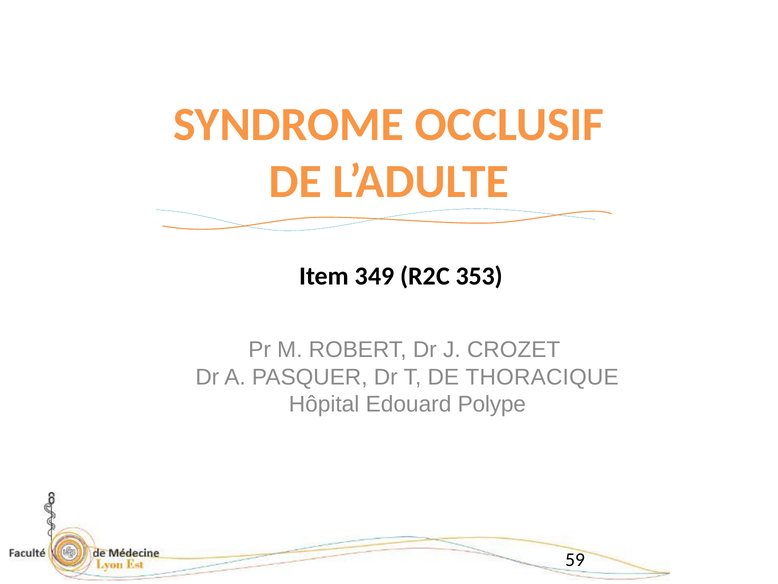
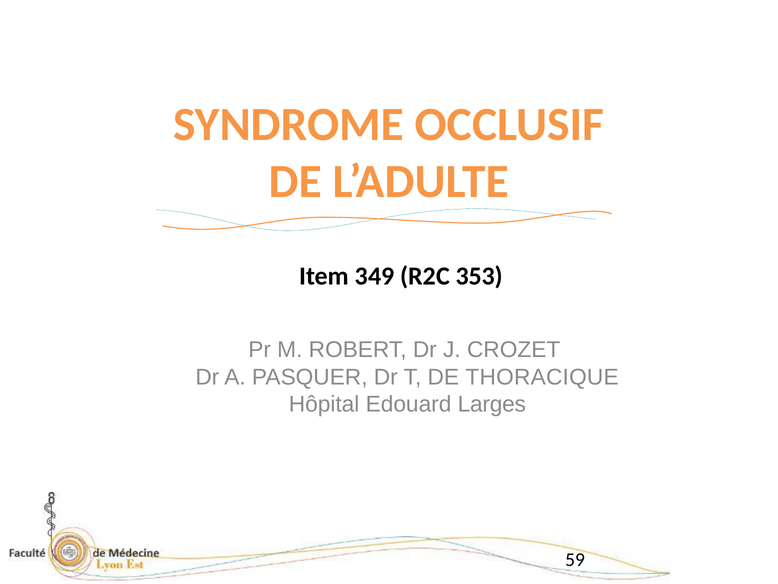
Polype: Polype -> Larges
